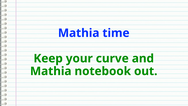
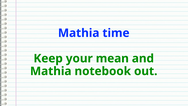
curve: curve -> mean
